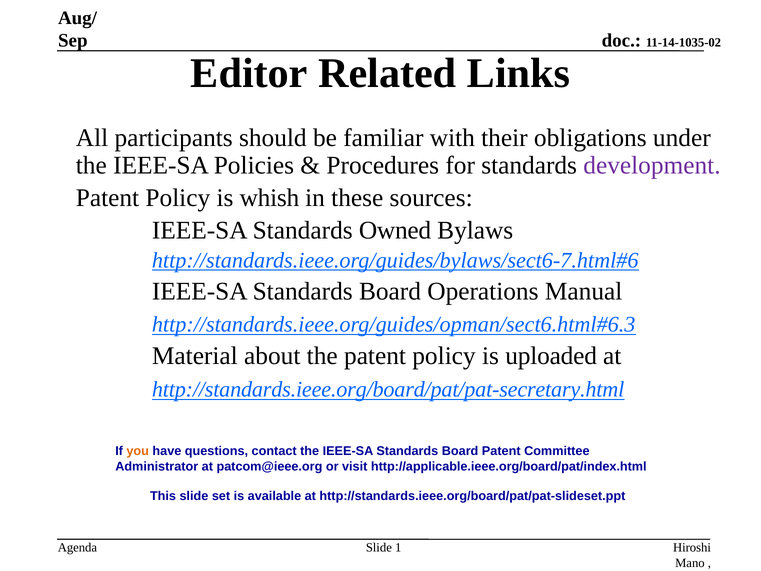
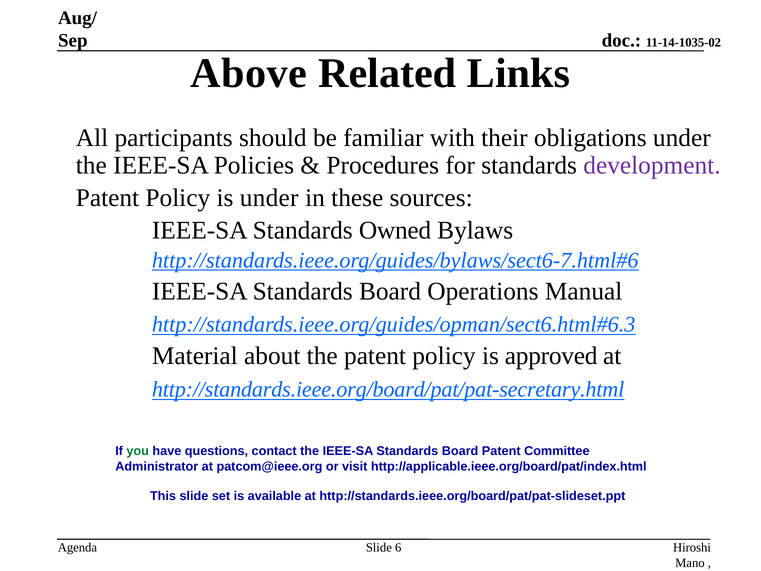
Editor: Editor -> Above
is whish: whish -> under
uploaded: uploaded -> approved
you colour: orange -> green
1: 1 -> 6
